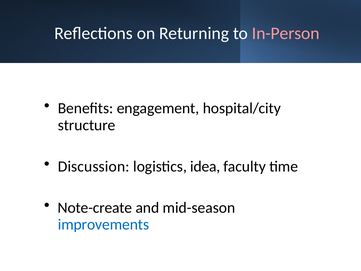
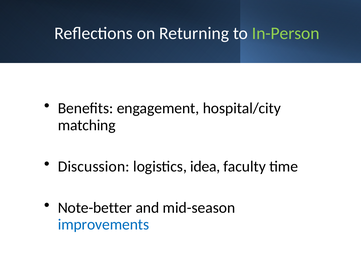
In-Person colour: pink -> light green
structure: structure -> matching
Note-create: Note-create -> Note-better
